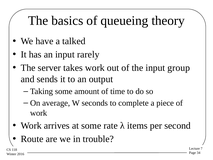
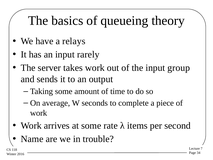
talked: talked -> relays
Route: Route -> Name
